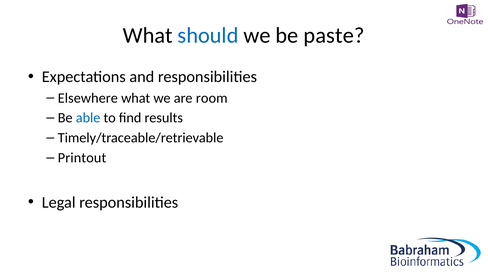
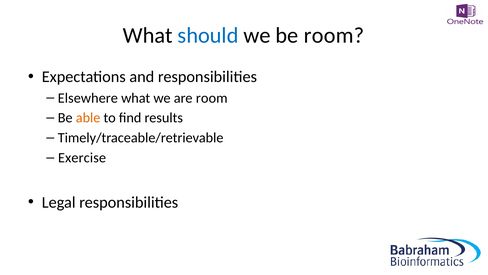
be paste: paste -> room
able colour: blue -> orange
Printout: Printout -> Exercise
